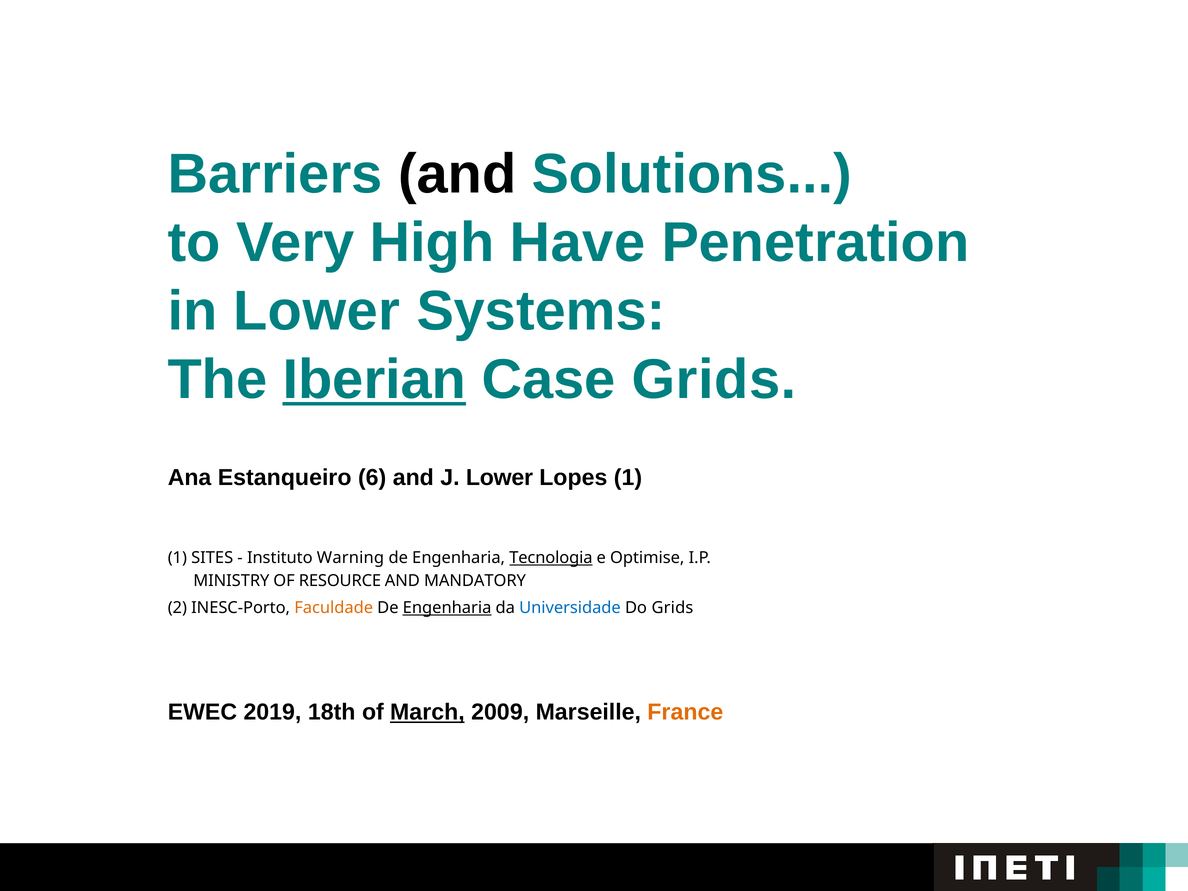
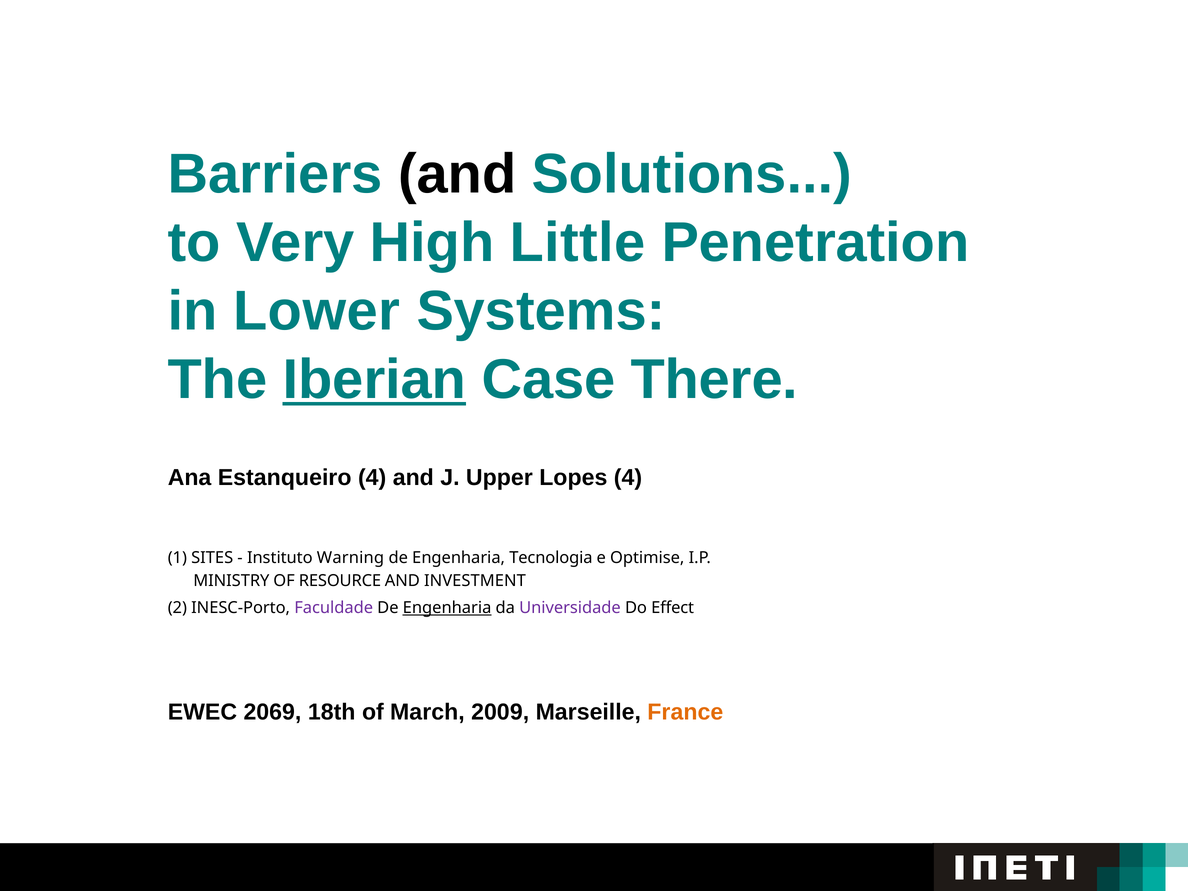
Have: Have -> Little
Case Grids: Grids -> There
Estanqueiro 6: 6 -> 4
J Lower: Lower -> Upper
Lopes 1: 1 -> 4
Tecnologia underline: present -> none
MANDATORY: MANDATORY -> INVESTMENT
Faculdade colour: orange -> purple
Universidade colour: blue -> purple
Do Grids: Grids -> Effect
2019: 2019 -> 2069
March underline: present -> none
